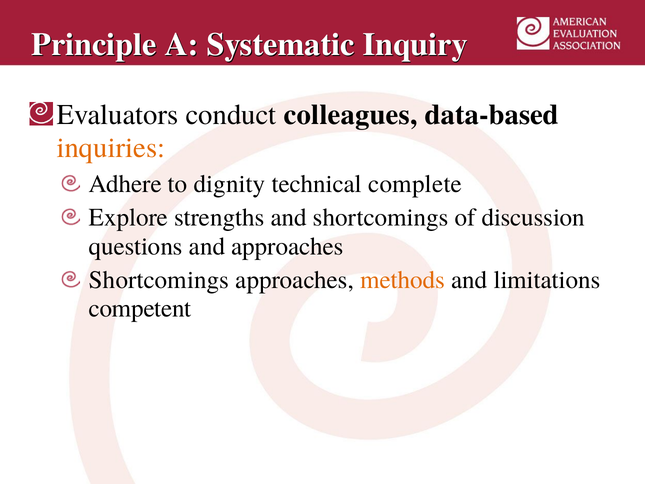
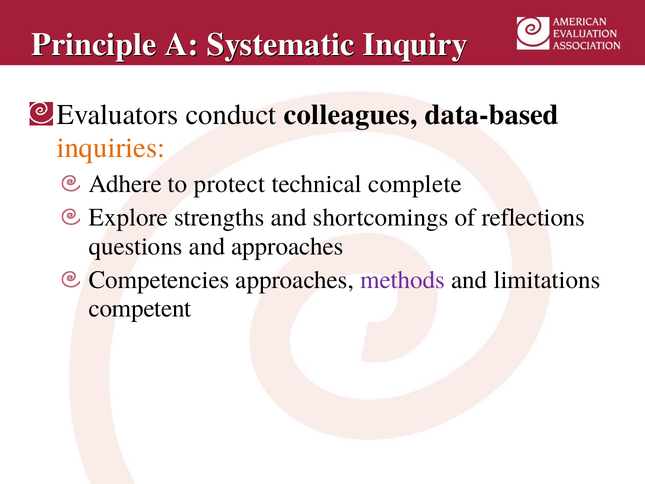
dignity: dignity -> protect
discussion: discussion -> reflections
Shortcomings at (159, 280): Shortcomings -> Competencies
methods colour: orange -> purple
